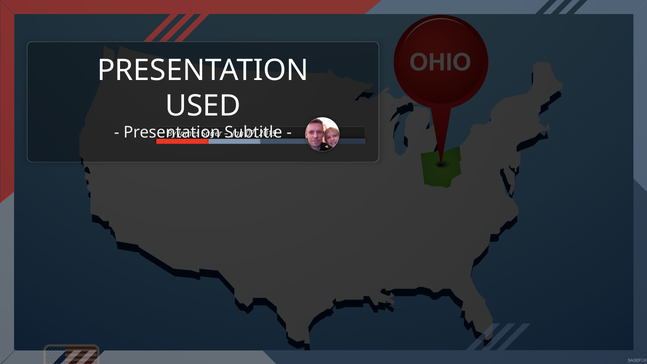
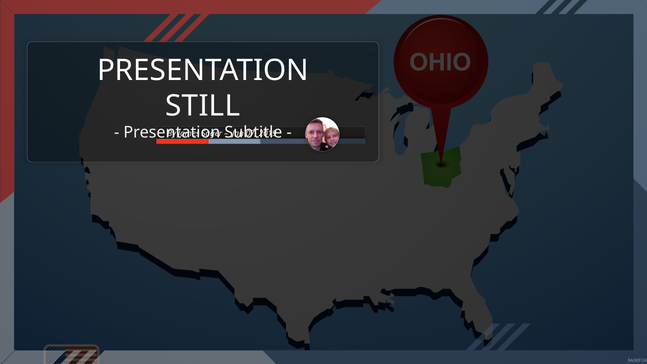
USED: USED -> STILL
